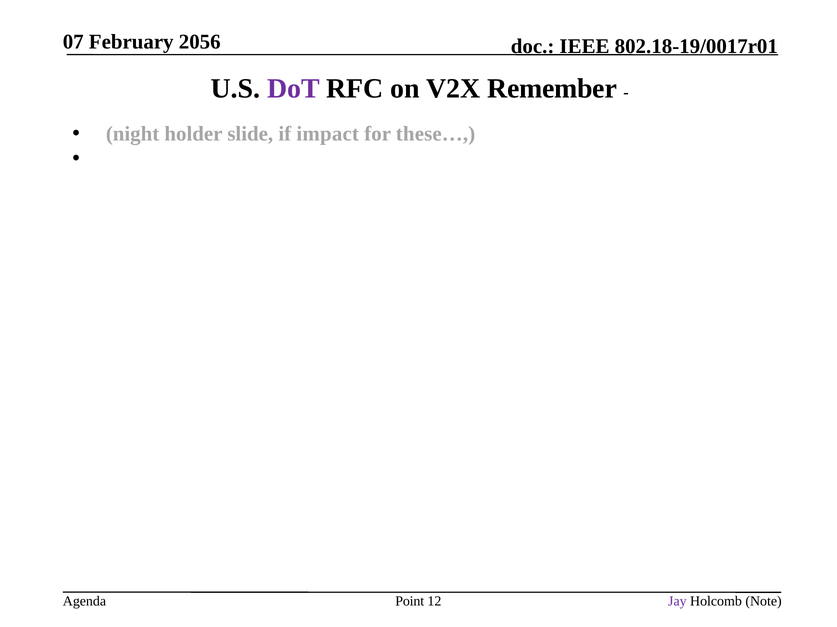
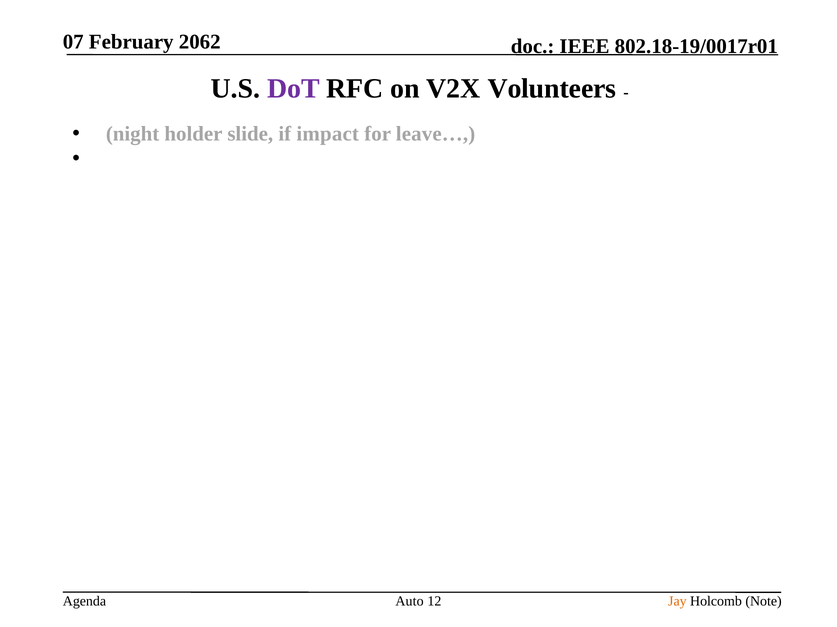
2056: 2056 -> 2062
Remember: Remember -> Volunteers
these…: these… -> leave…
Point: Point -> Auto
Jay colour: purple -> orange
